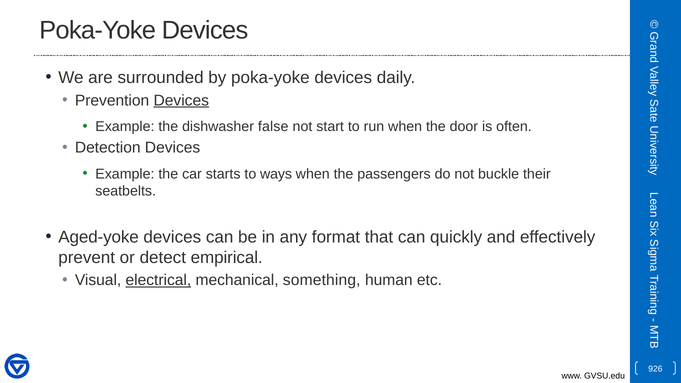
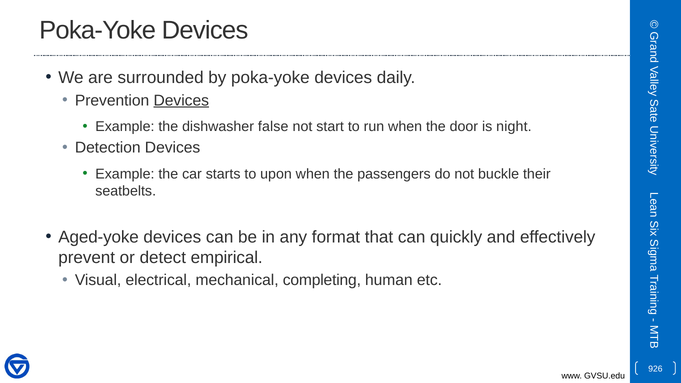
often: often -> night
ways: ways -> upon
electrical underline: present -> none
something: something -> completing
